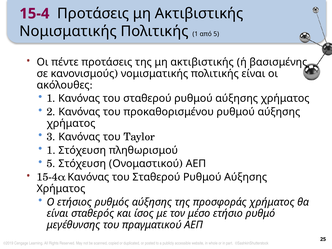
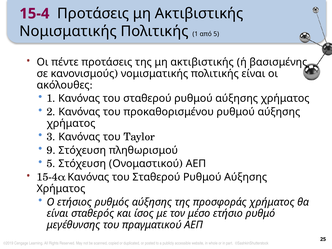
1 at (51, 150): 1 -> 9
